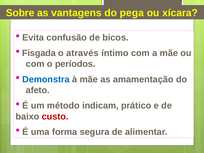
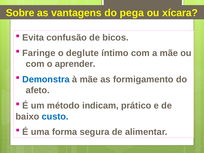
Fisgada: Fisgada -> Faringe
através: através -> deglute
períodos: períodos -> aprender
amamentação: amamentação -> formigamento
custo colour: red -> blue
